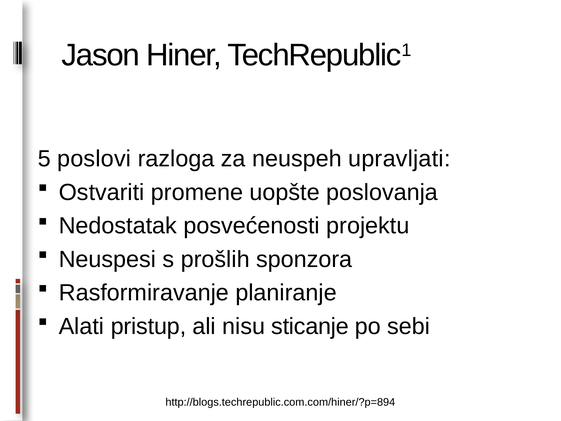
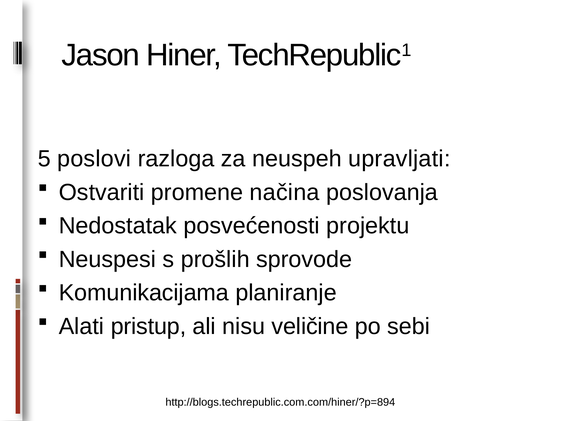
uopšte: uopšte -> načina
sponzora: sponzora -> sprovode
Rasformiravanje: Rasformiravanje -> Komunikacijama
sticanje: sticanje -> veličine
